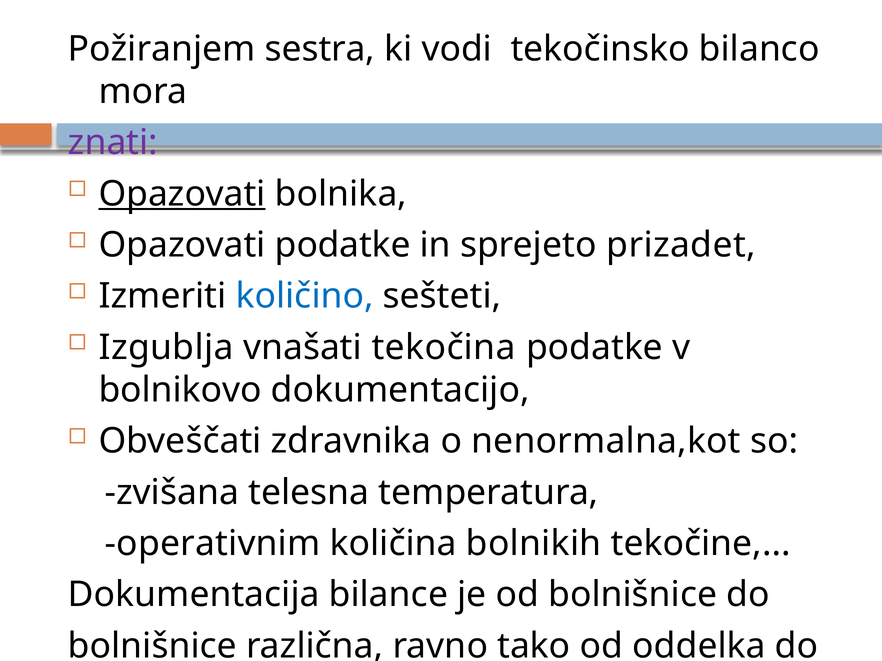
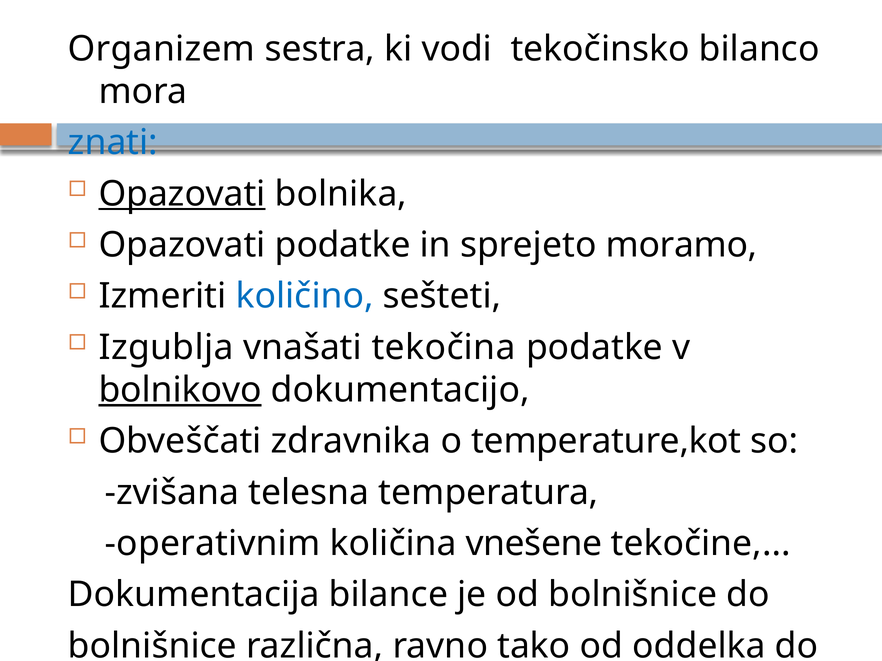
Požiranjem: Požiranjem -> Organizem
znati colour: purple -> blue
prizadet: prizadet -> moramo
bolnikovo underline: none -> present
nenormalna,kot: nenormalna,kot -> temperature,kot
bolnikih: bolnikih -> vnešene
